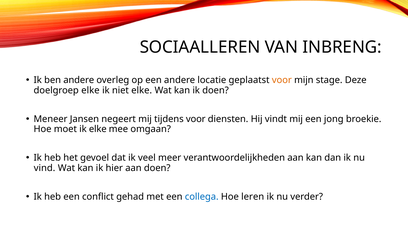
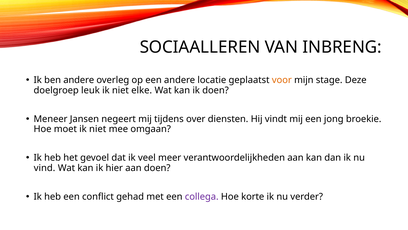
doelgroep elke: elke -> leuk
tijdens voor: voor -> over
moet ik elke: elke -> niet
collega colour: blue -> purple
leren: leren -> korte
